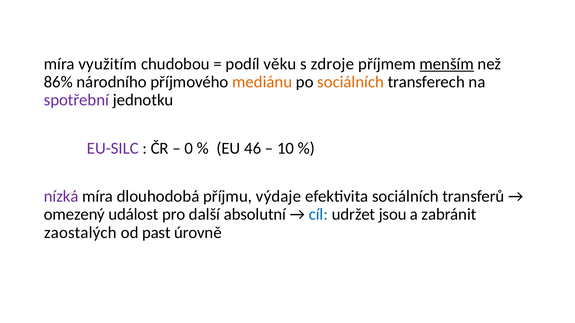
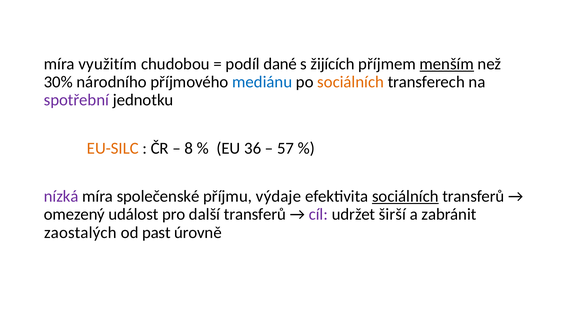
věku: věku -> dané
zdroje: zdroje -> žijících
86%: 86% -> 30%
mediánu colour: orange -> blue
EU-SILC colour: purple -> orange
0: 0 -> 8
46: 46 -> 36
10: 10 -> 57
dlouhodobá: dlouhodobá -> společenské
sociálních at (405, 197) underline: none -> present
další absolutní: absolutní -> transferů
cíl colour: blue -> purple
jsou: jsou -> širší
